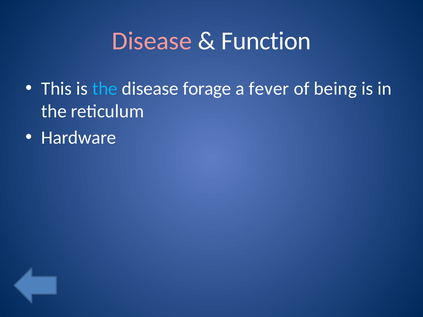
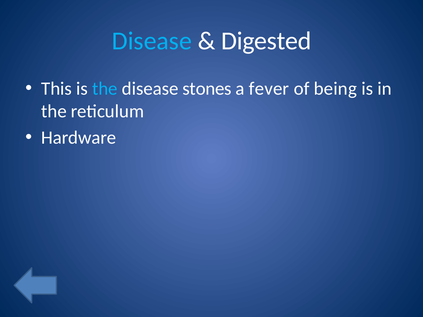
Disease at (152, 41) colour: pink -> light blue
Function: Function -> Digested
forage: forage -> stones
